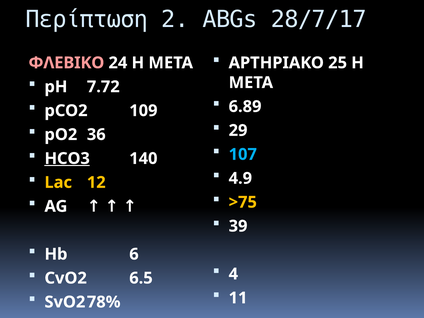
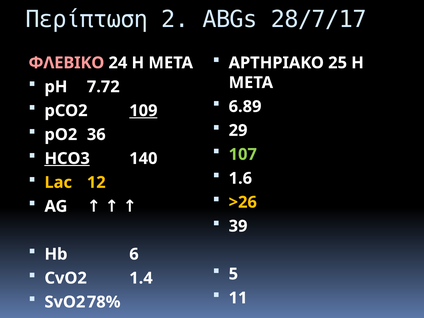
109 underline: none -> present
107 colour: light blue -> light green
4.9: 4.9 -> 1.6
>75: >75 -> >26
4: 4 -> 5
6.5: 6.5 -> 1.4
